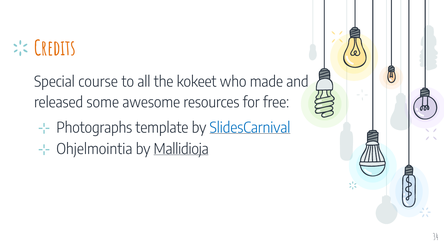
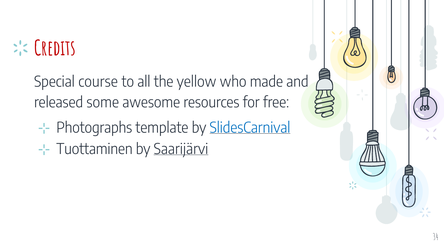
Credits colour: orange -> red
kokeet: kokeet -> yellow
Ohjelmointia: Ohjelmointia -> Tuottaminen
Mallidioja: Mallidioja -> Saarijärvi
